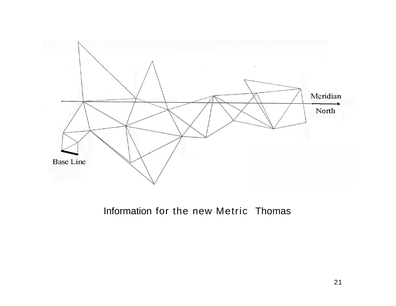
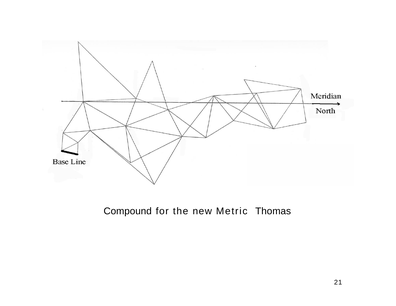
Information: Information -> Compound
